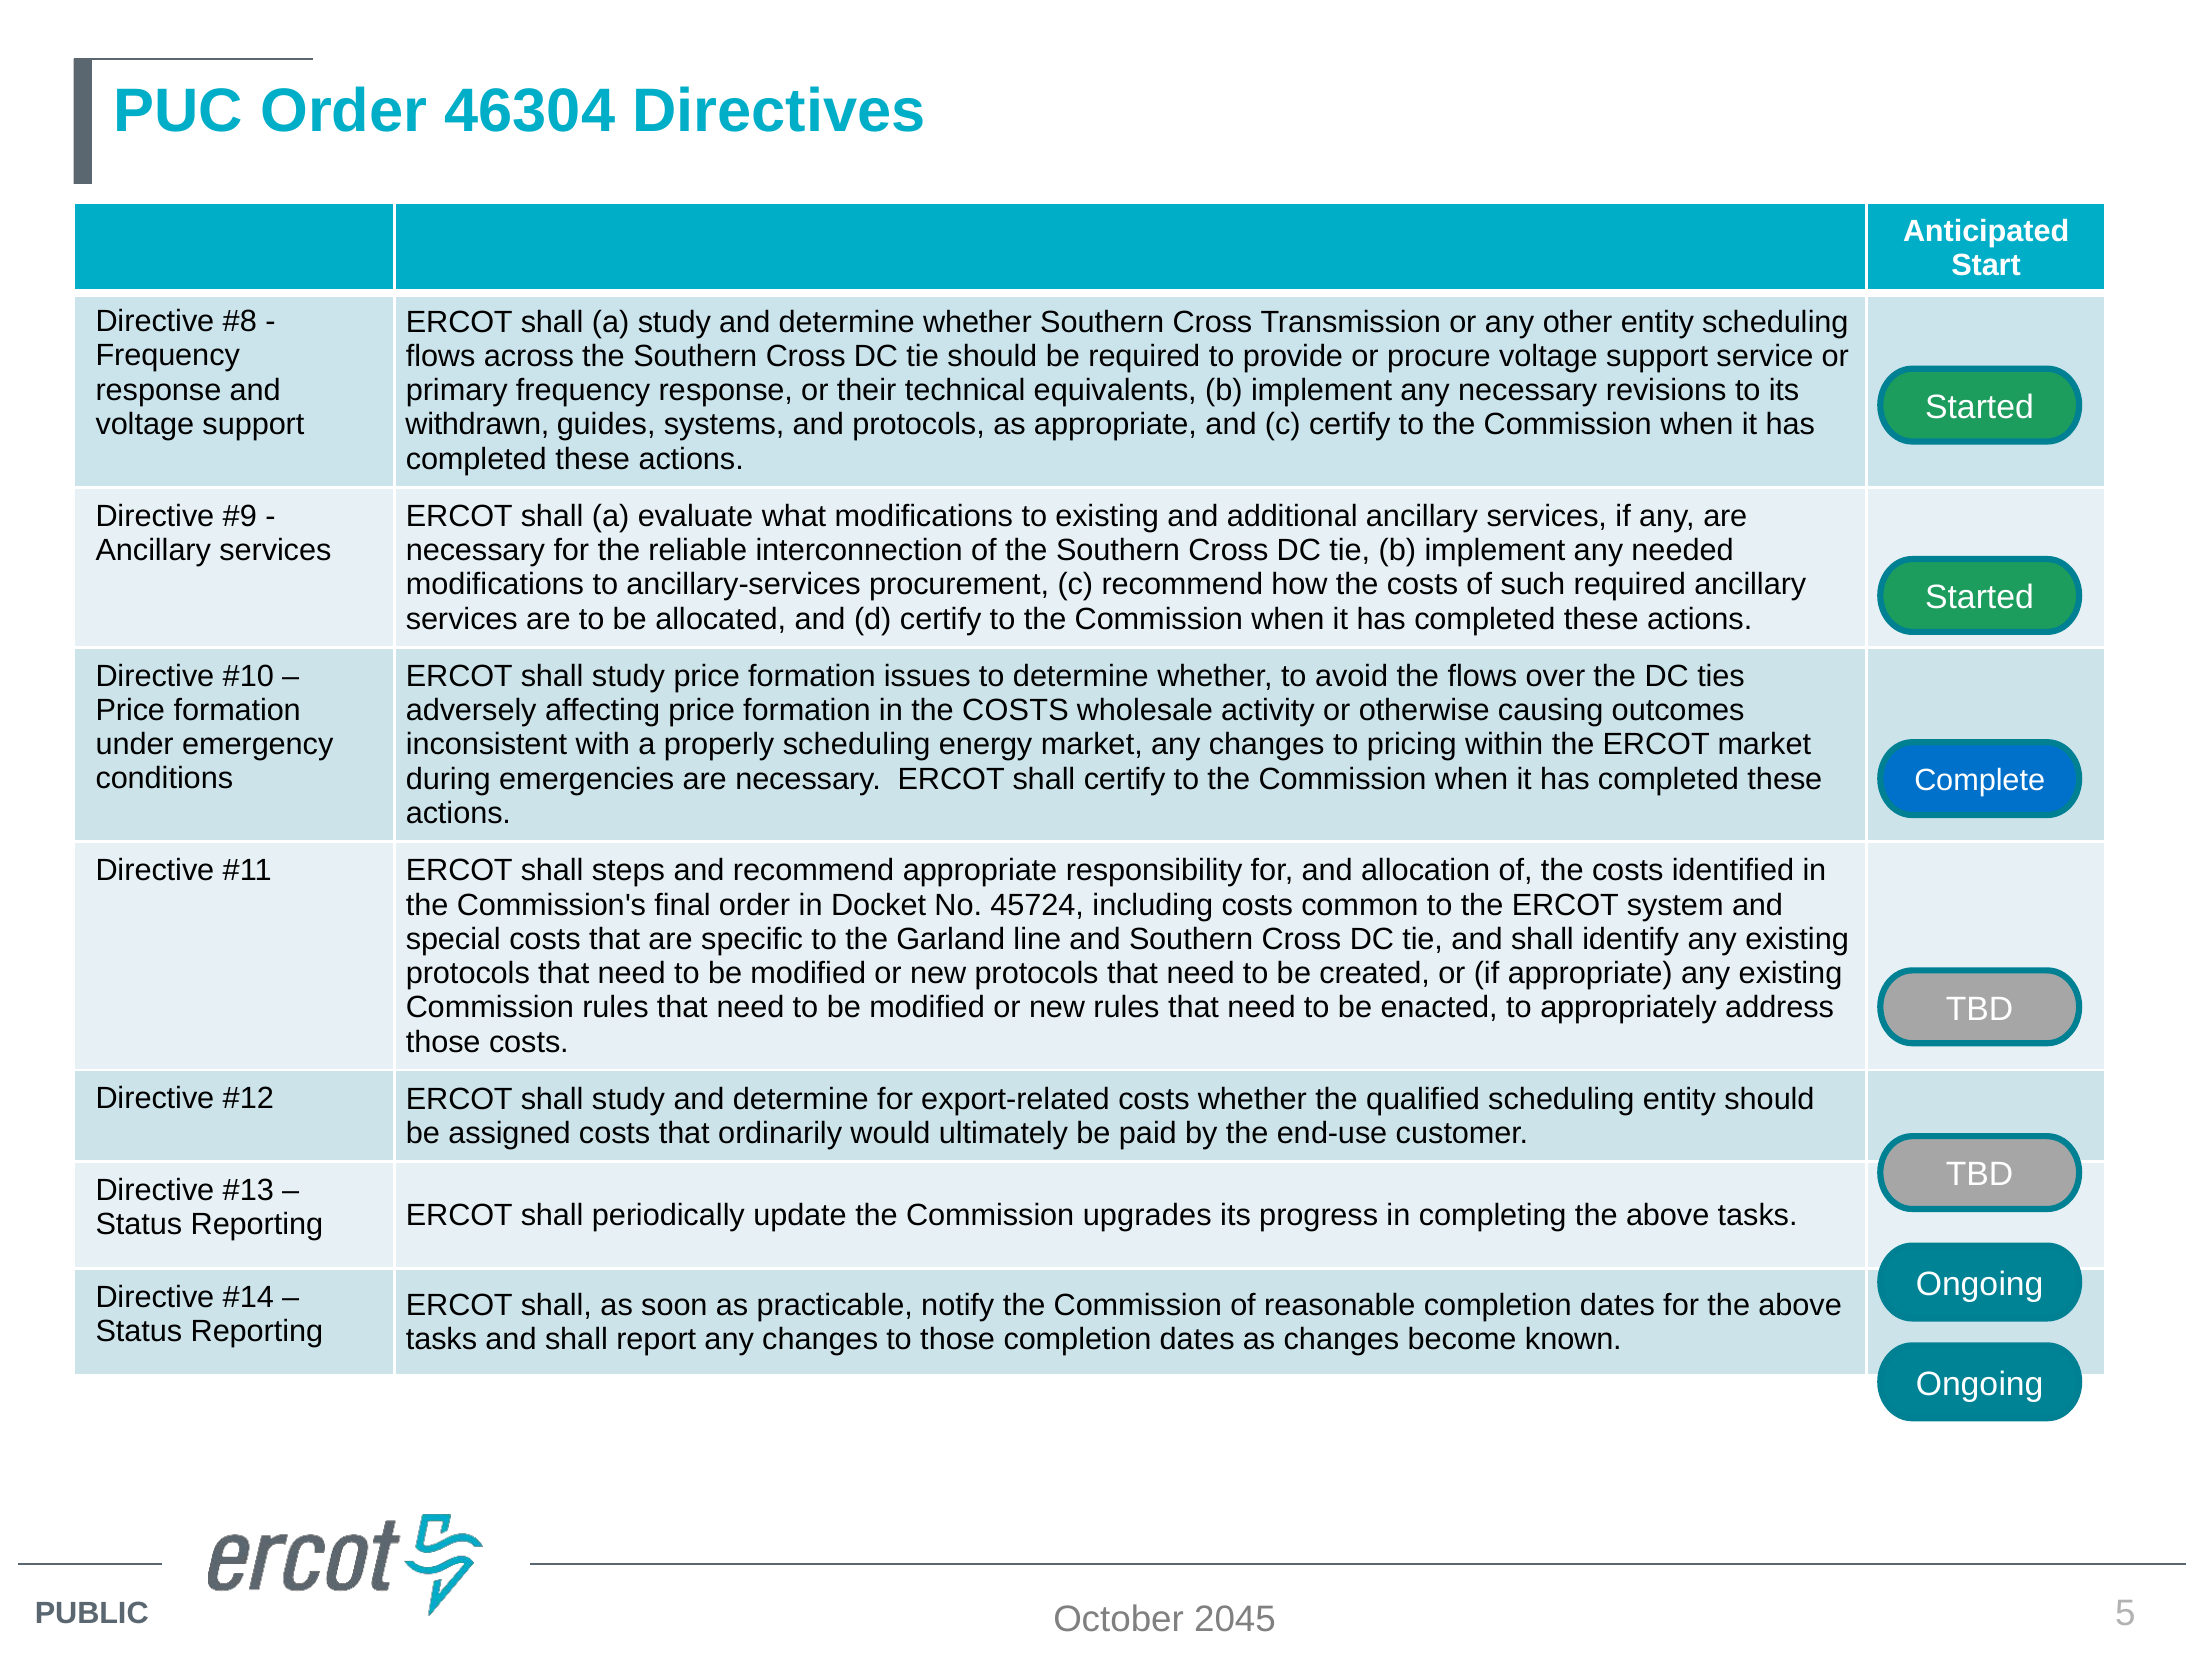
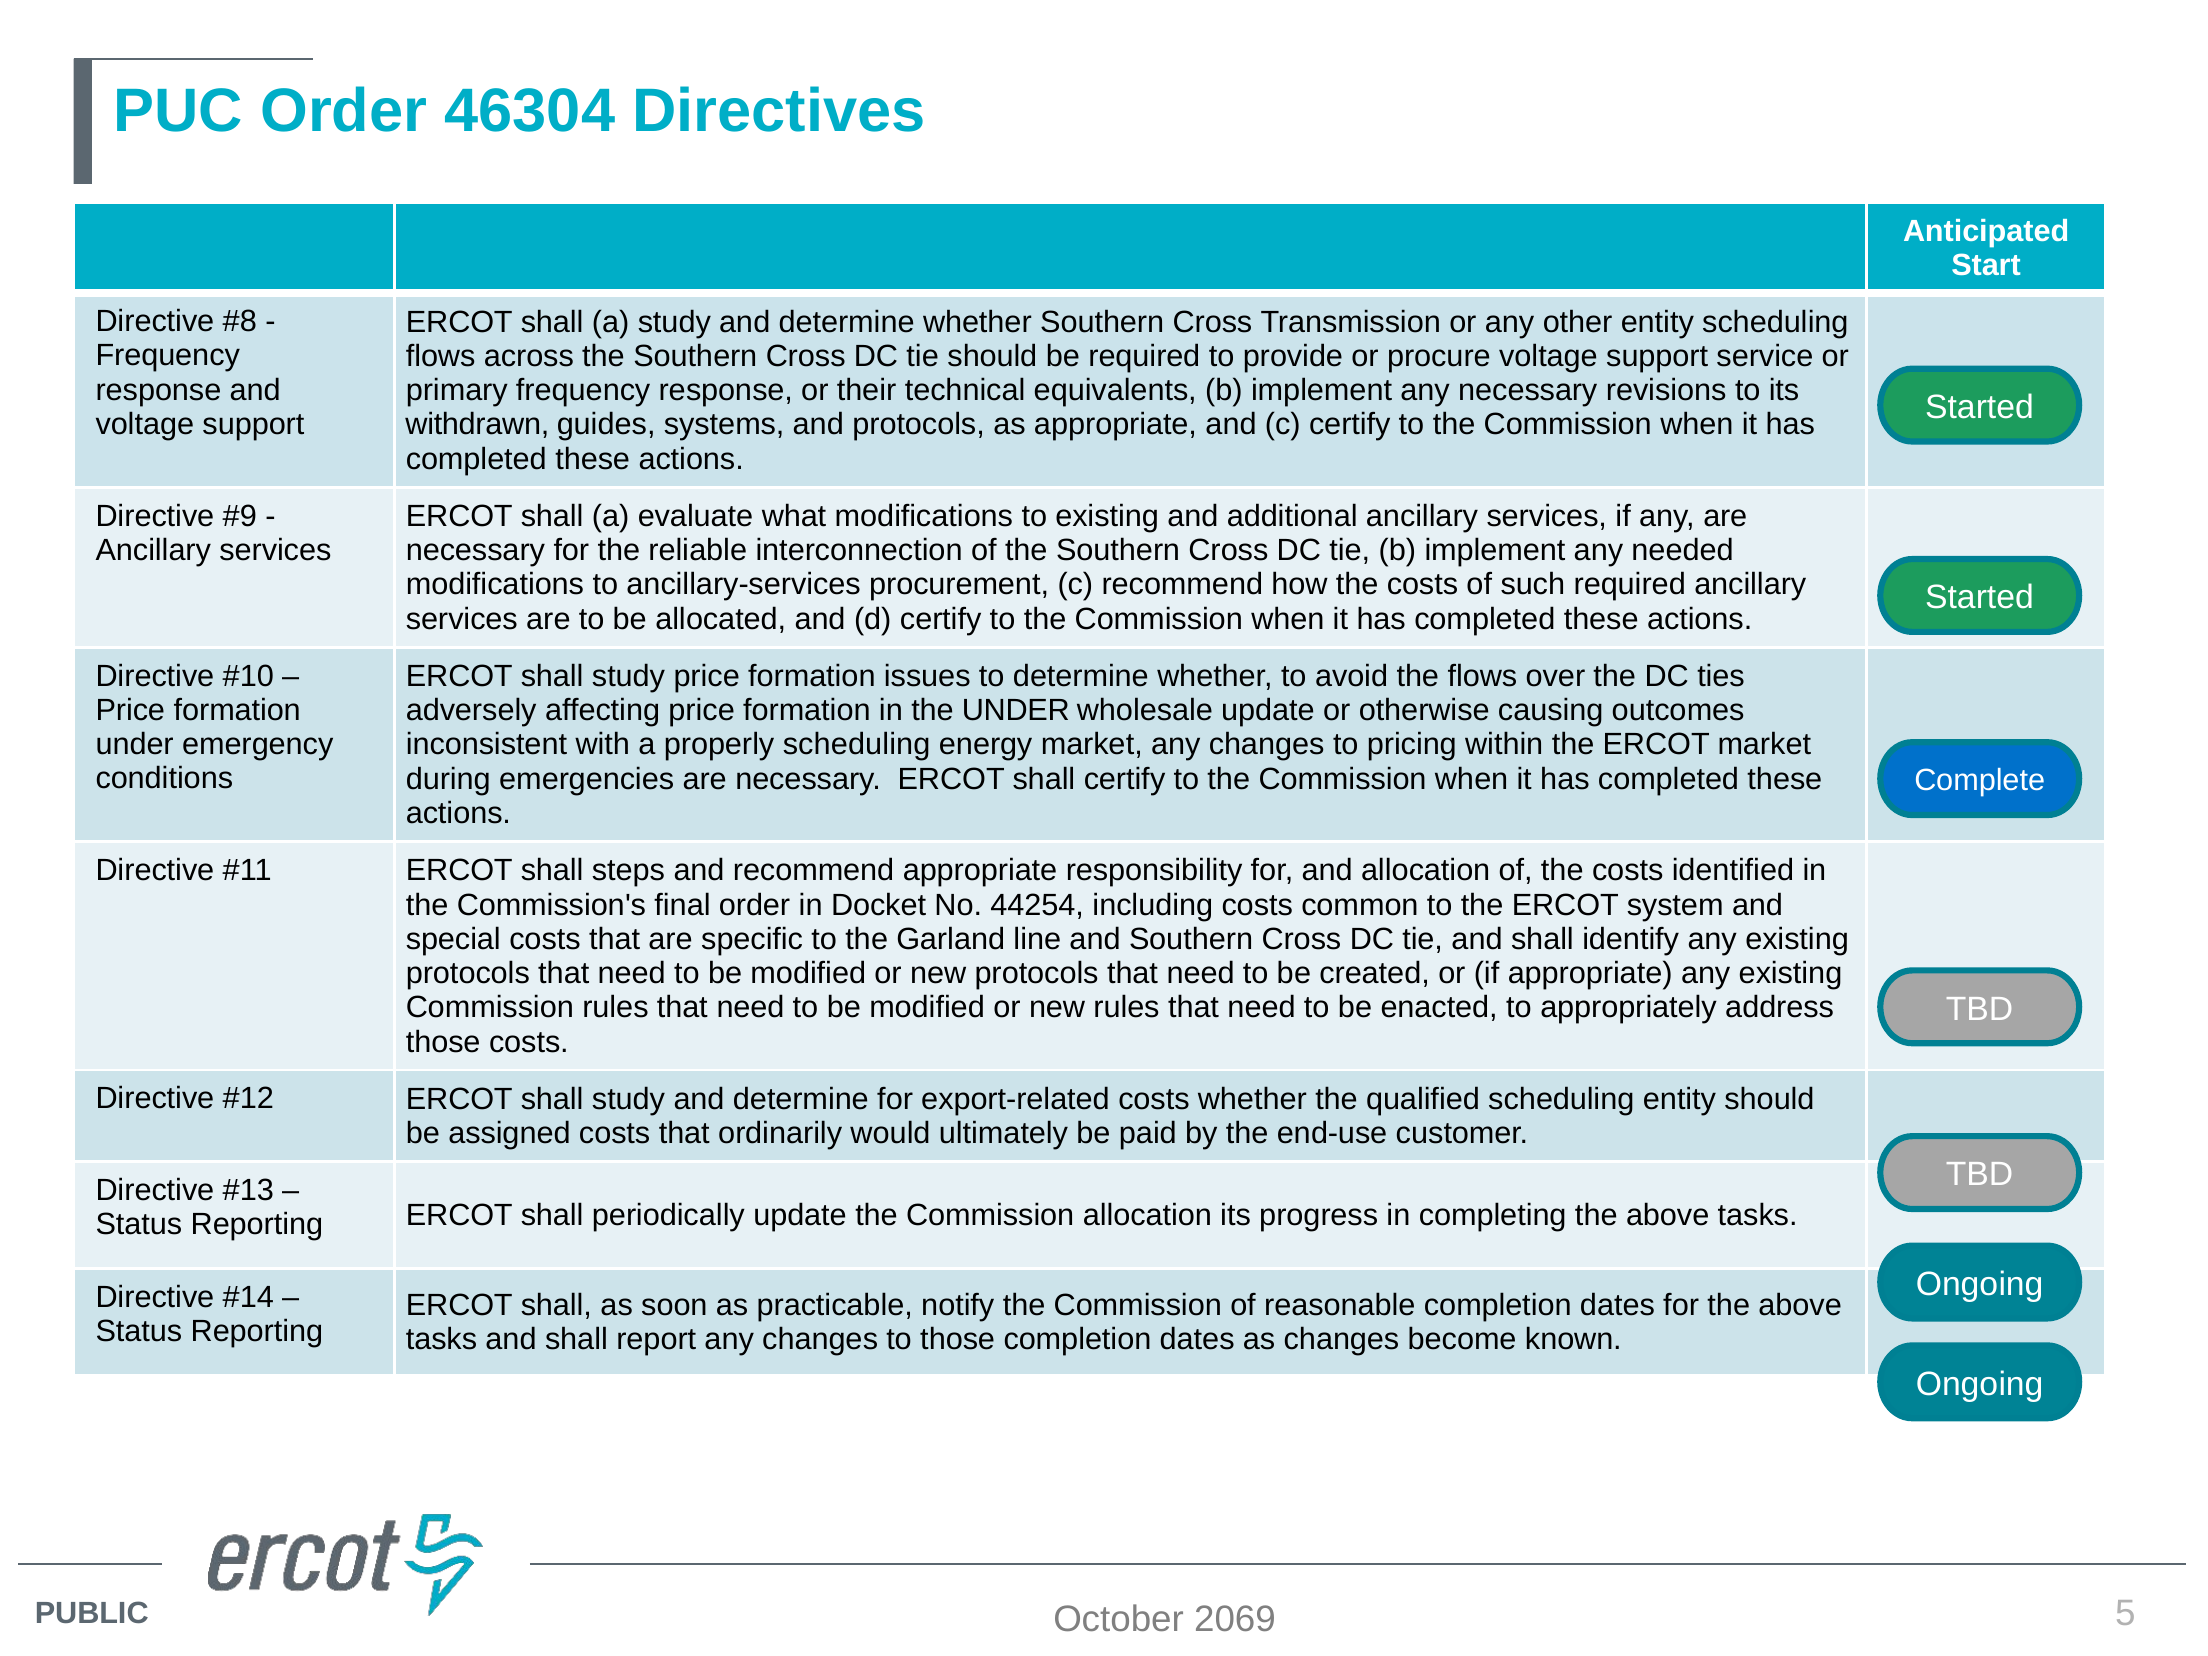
in the COSTS: COSTS -> UNDER
wholesale activity: activity -> update
45724: 45724 -> 44254
Commission upgrades: upgrades -> allocation
2045: 2045 -> 2069
